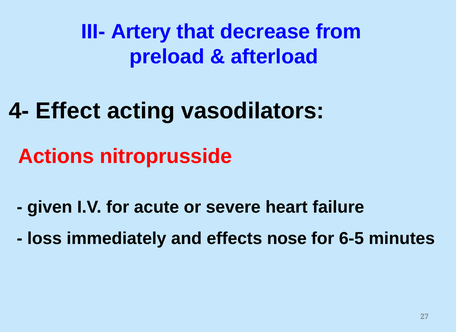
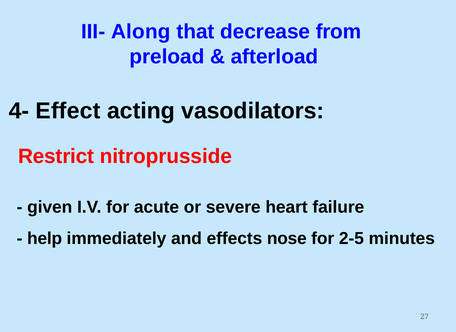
Artery: Artery -> Along
Actions: Actions -> Restrict
loss: loss -> help
6-5: 6-5 -> 2-5
